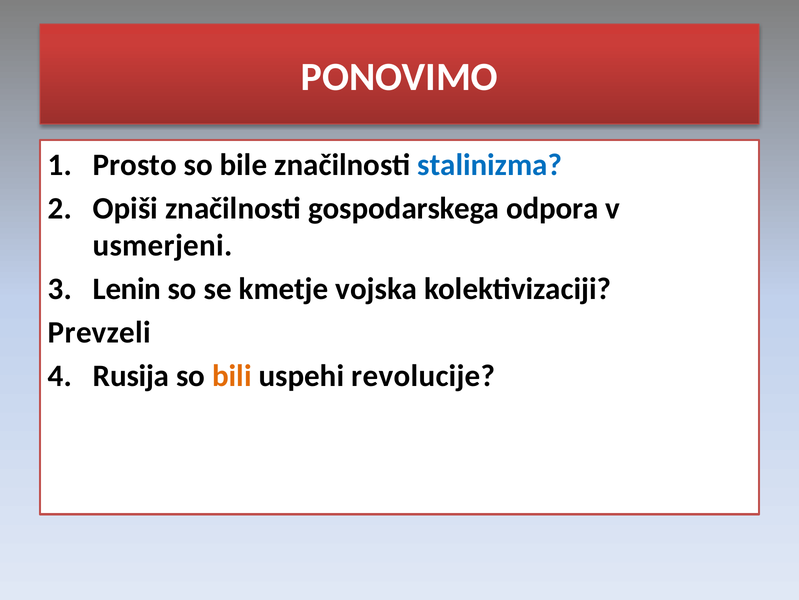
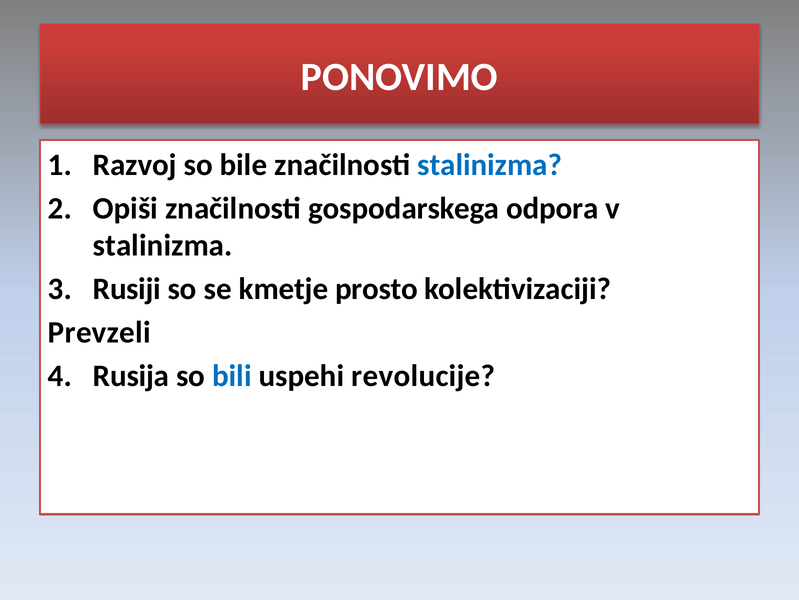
Prosto: Prosto -> Razvoj
usmerjeni at (163, 245): usmerjeni -> stalinizma
Lenin: Lenin -> Rusiji
vojska: vojska -> prosto
bili colour: orange -> blue
